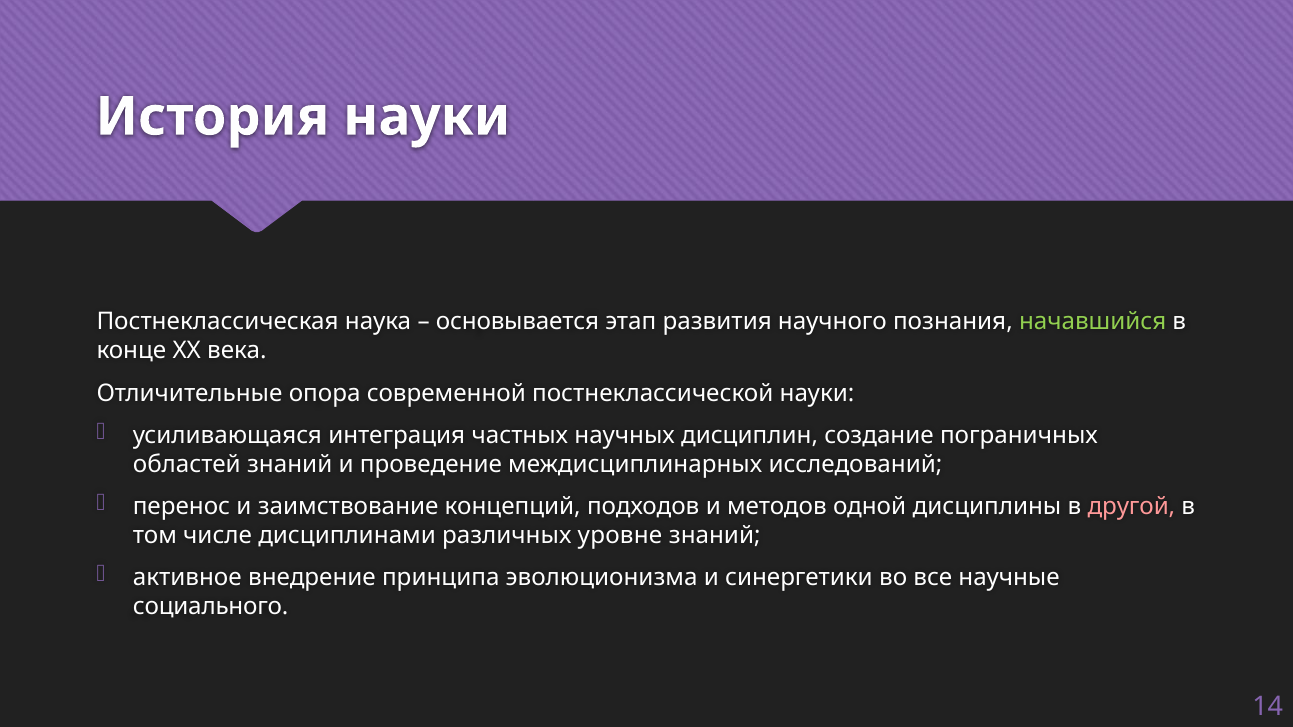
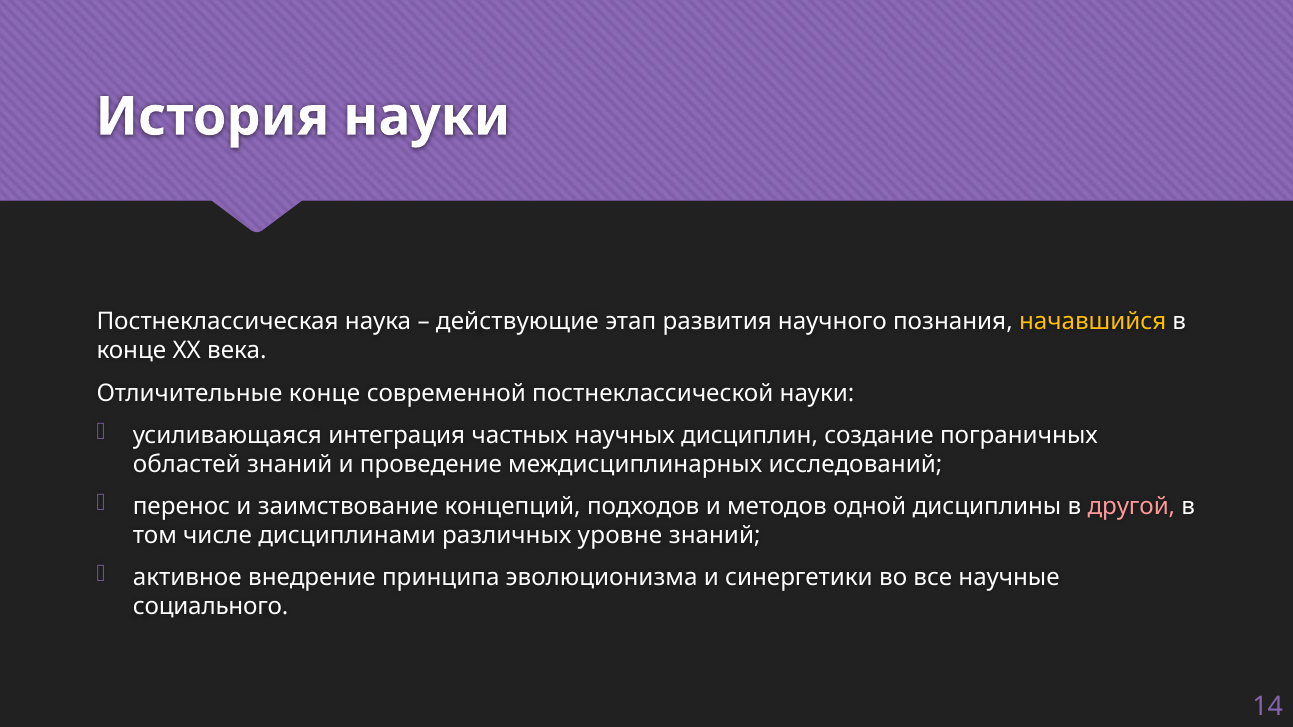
основывается: основывается -> действующие
начавшийся colour: light green -> yellow
Отличительные опора: опора -> конце
